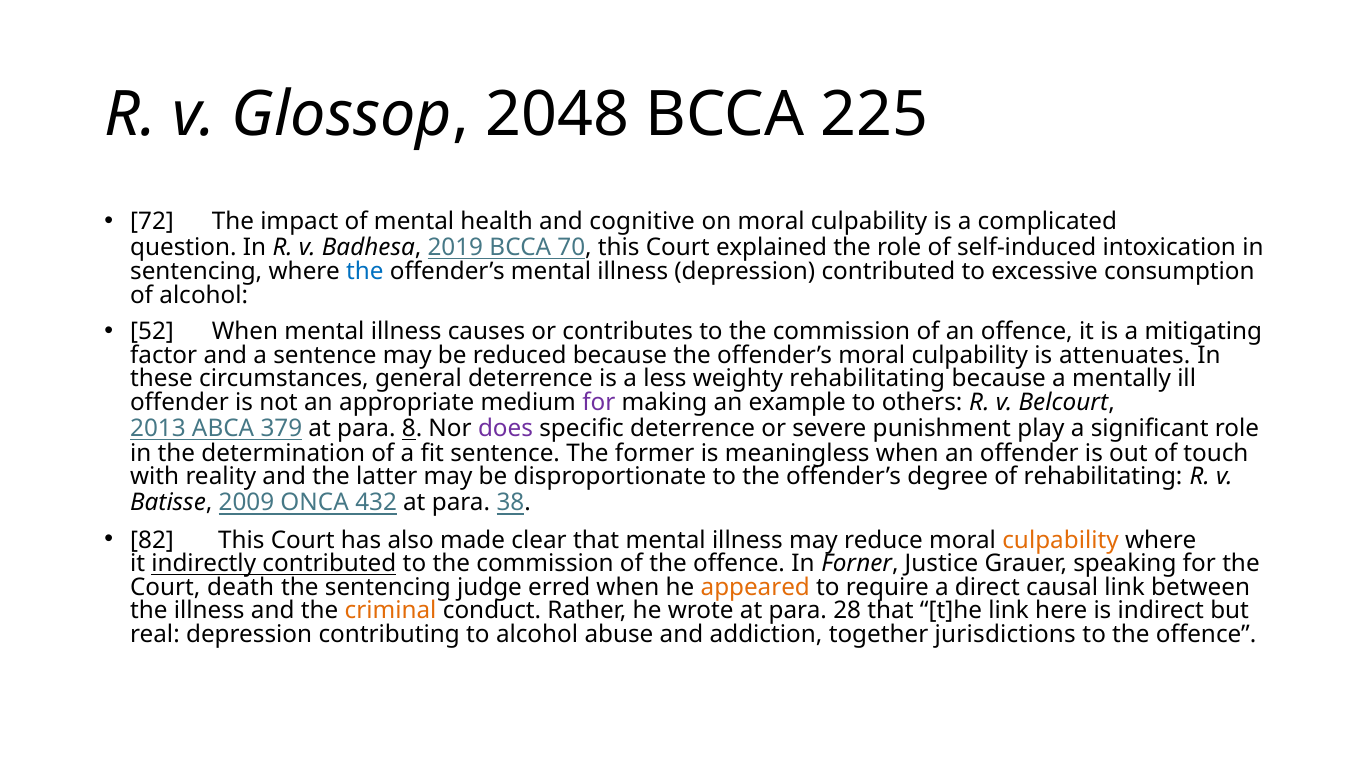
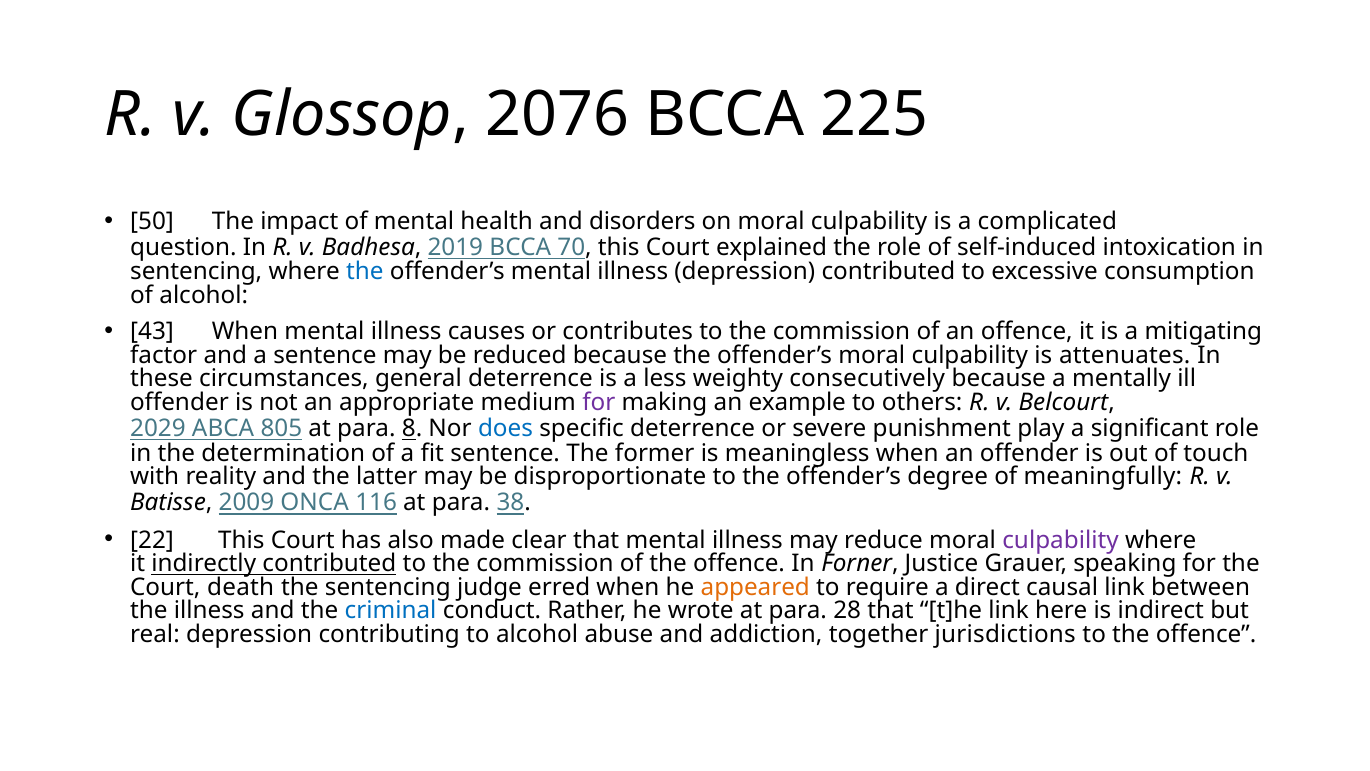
2048: 2048 -> 2076
72: 72 -> 50
cognitive: cognitive -> disorders
52: 52 -> 43
weighty rehabilitating: rehabilitating -> consecutively
2013: 2013 -> 2029
379: 379 -> 805
does colour: purple -> blue
of rehabilitating: rehabilitating -> meaningfully
432: 432 -> 116
82: 82 -> 22
culpability at (1061, 540) colour: orange -> purple
criminal colour: orange -> blue
